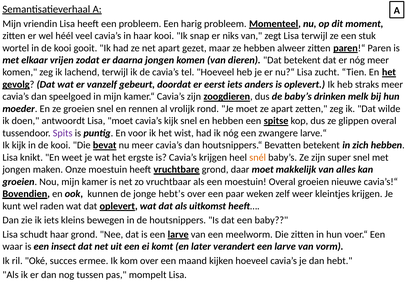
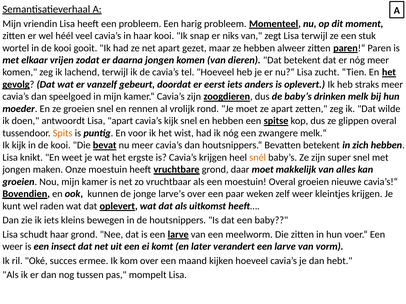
Lisa moet: moet -> apart
Spits colour: purple -> orange
larve.“: larve.“ -> melk.“
hebt’s: hebt’s -> larve’s
waar at (13, 247): waar -> weer
